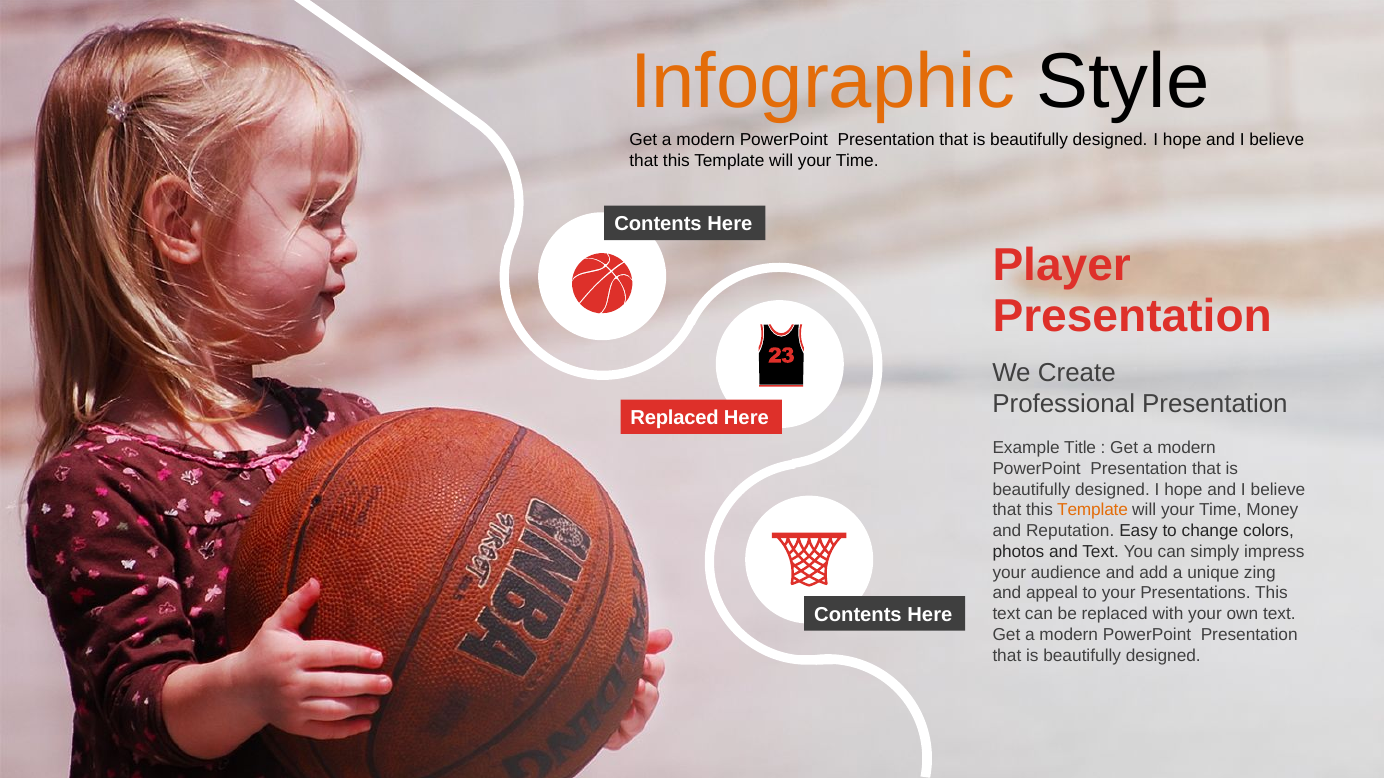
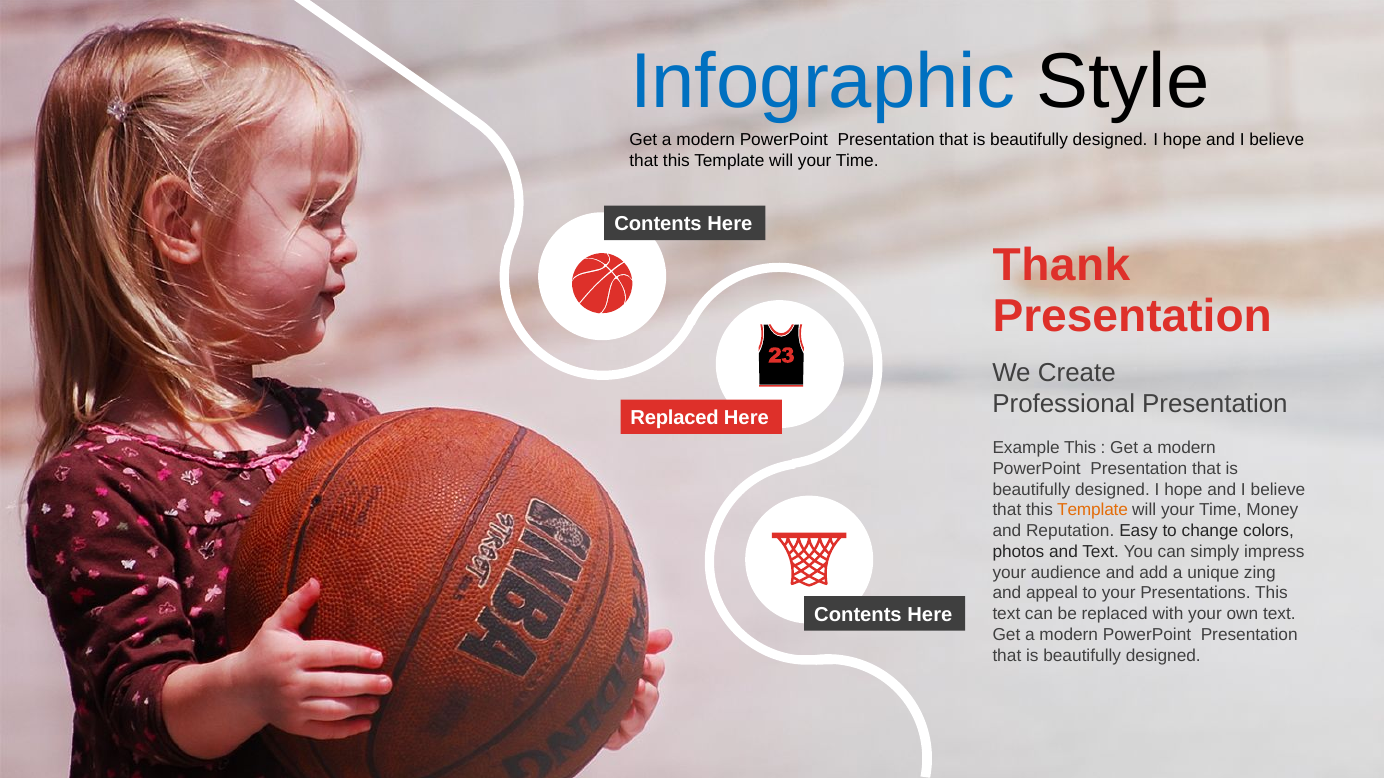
Infographic colour: orange -> blue
Player: Player -> Thank
Example Title: Title -> This
